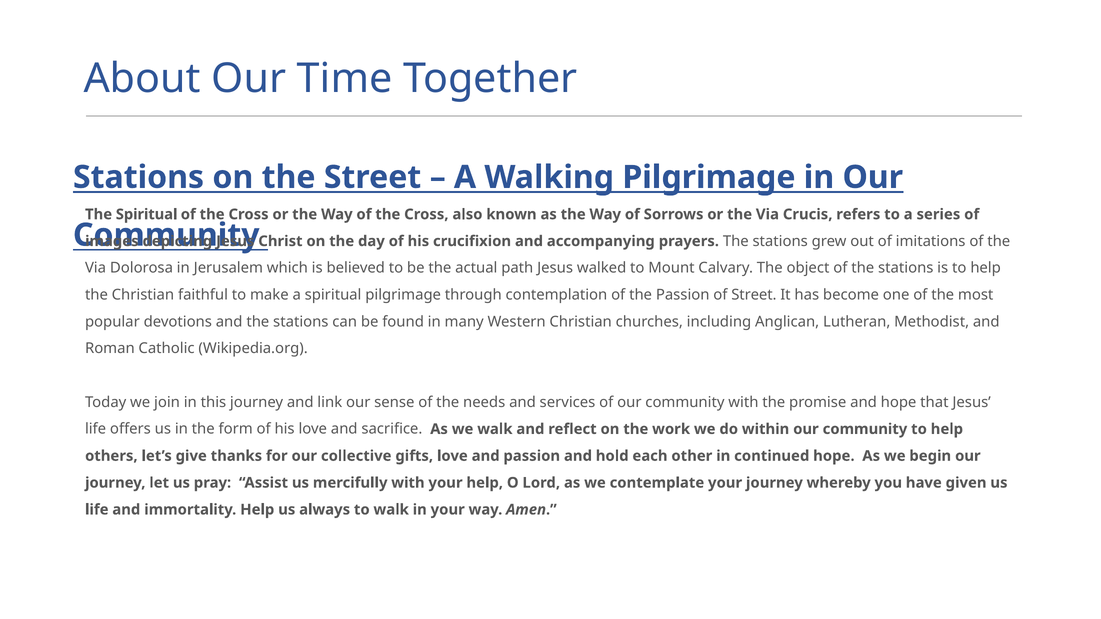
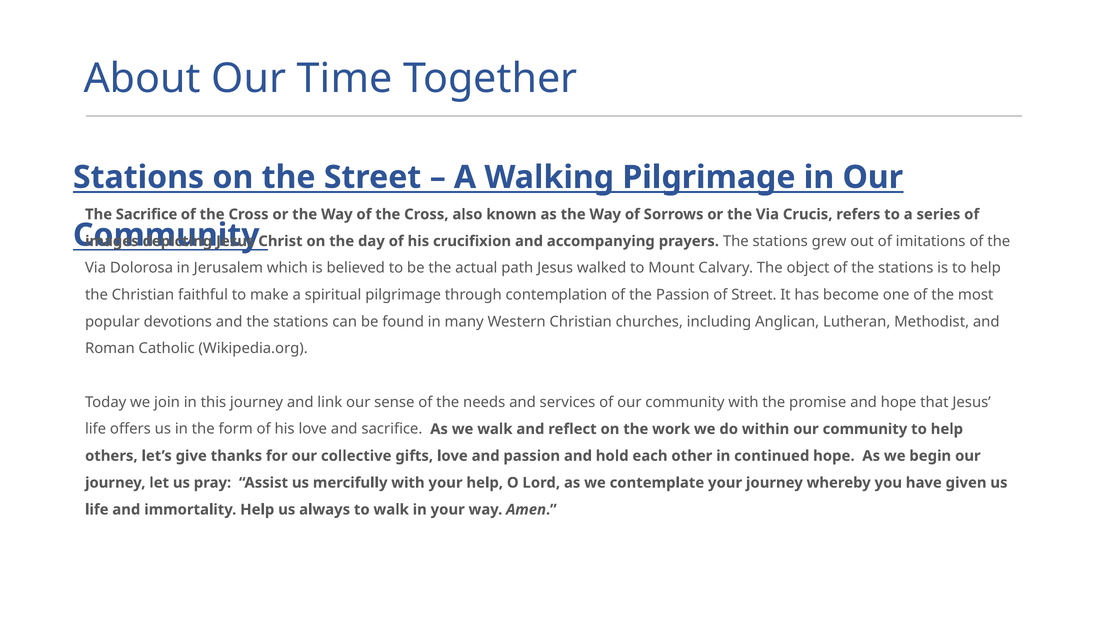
The Spiritual: Spiritual -> Sacrifice
